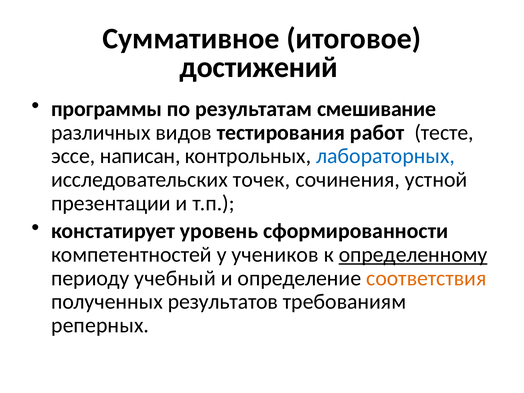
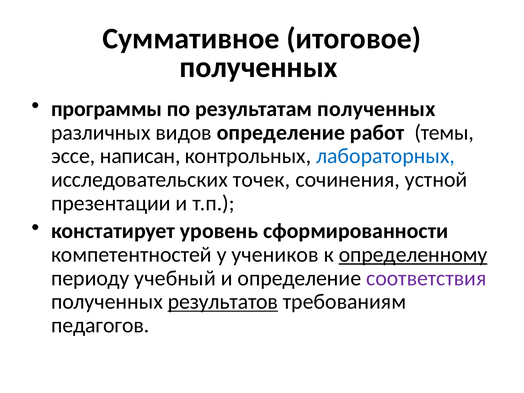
достижений at (259, 67): достижений -> полученных
результатам смешивание: смешивание -> полученных
видов тестирования: тестирования -> определение
тесте: тесте -> темы
соответствия colour: orange -> purple
результатов underline: none -> present
реперных: реперных -> педагогов
